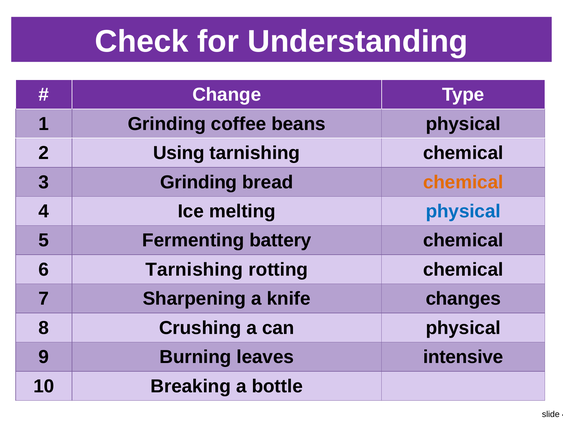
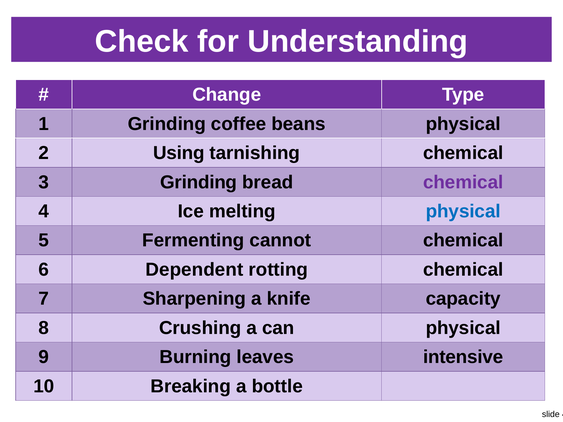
chemical at (463, 182) colour: orange -> purple
battery: battery -> cannot
6 Tarnishing: Tarnishing -> Dependent
changes: changes -> capacity
